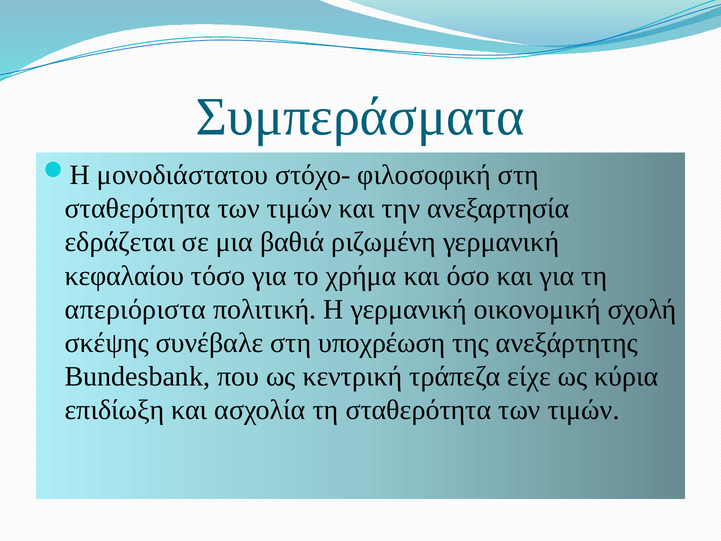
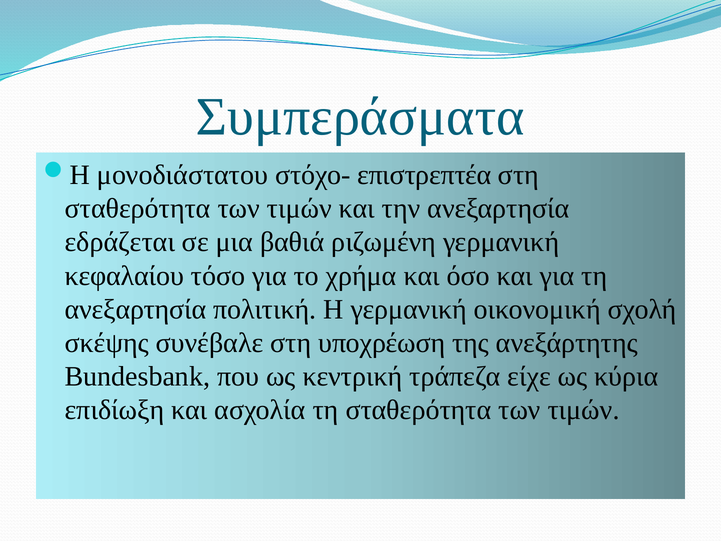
φιλοσοφική: φιλοσοφική -> επιστρεπτέα
απεριόριστα at (135, 309): απεριόριστα -> ανεξαρτησία
